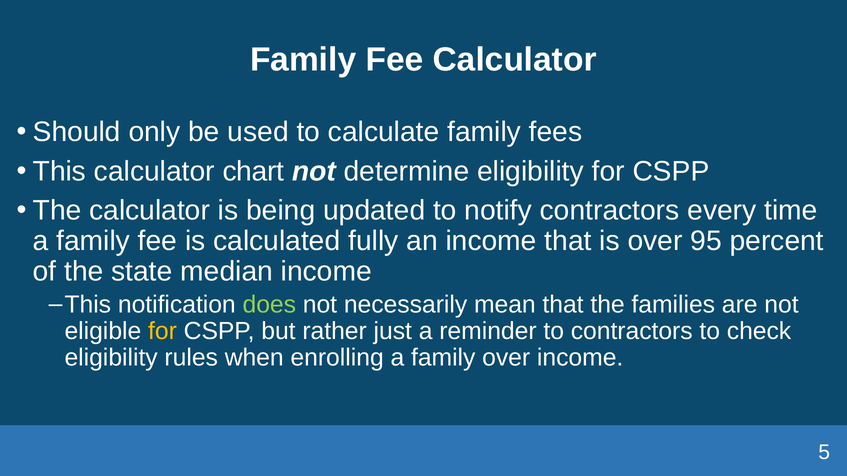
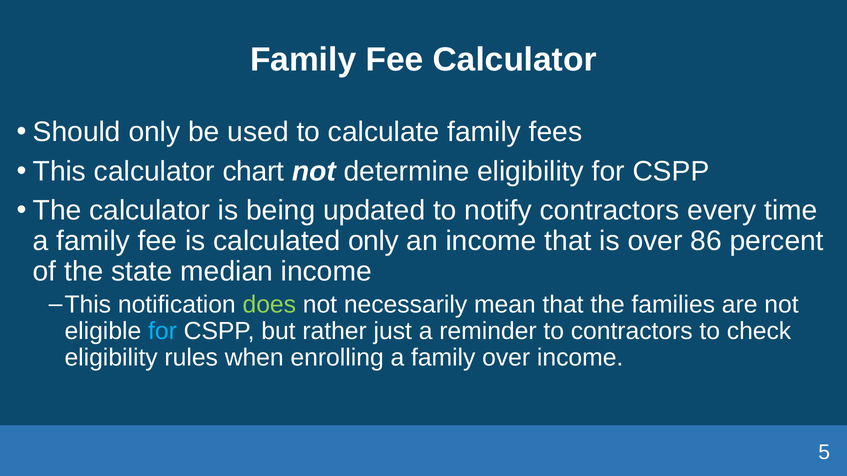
calculated fully: fully -> only
95: 95 -> 86
for at (163, 331) colour: yellow -> light blue
